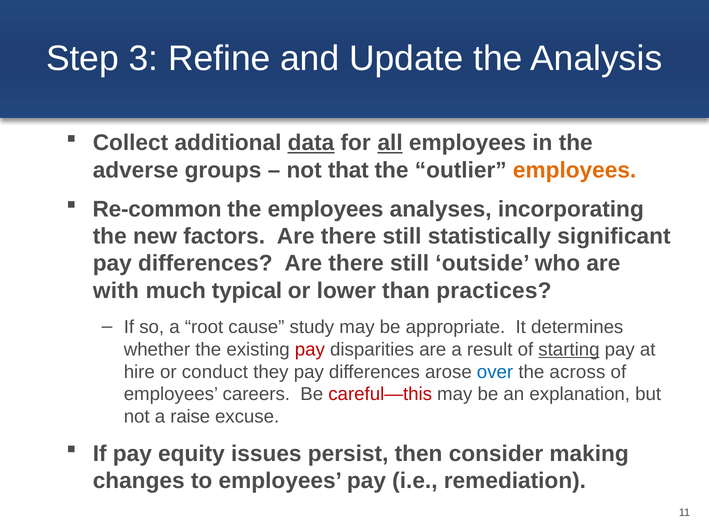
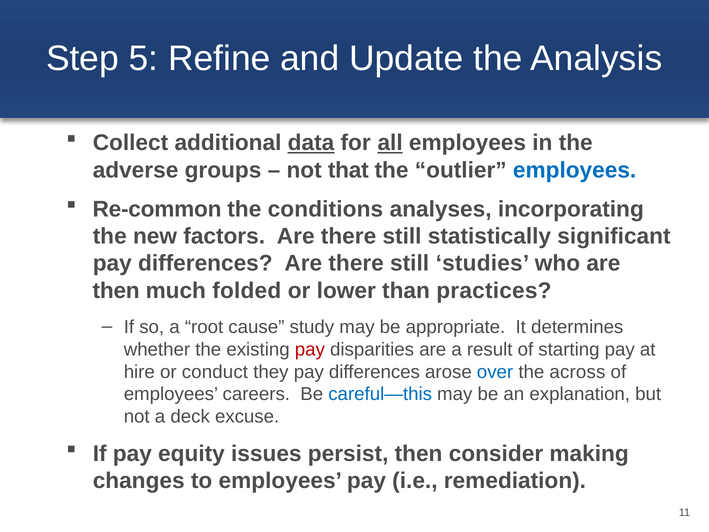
3: 3 -> 5
employees at (575, 170) colour: orange -> blue
the employees: employees -> conditions
outside: outside -> studies
with at (116, 290): with -> then
typical: typical -> folded
starting underline: present -> none
careful—this colour: red -> blue
raise: raise -> deck
